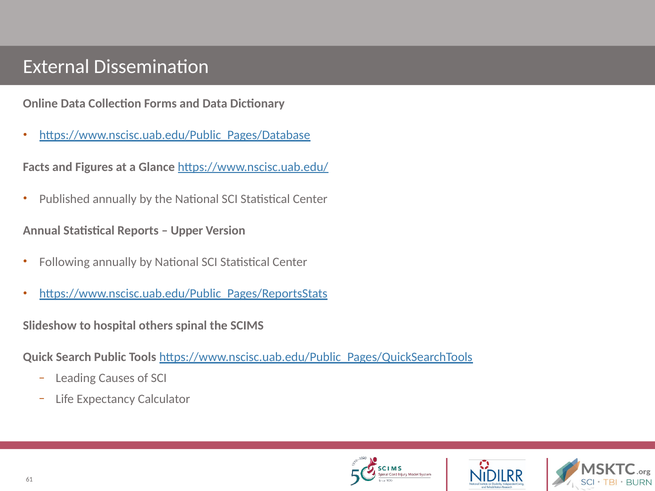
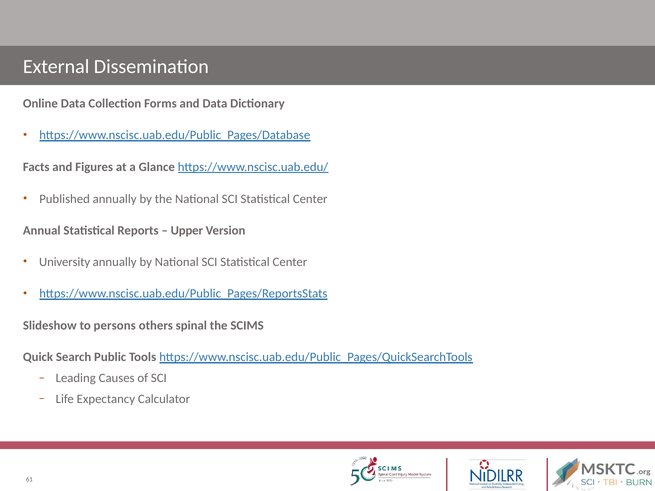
Following: Following -> University
hospital: hospital -> persons
